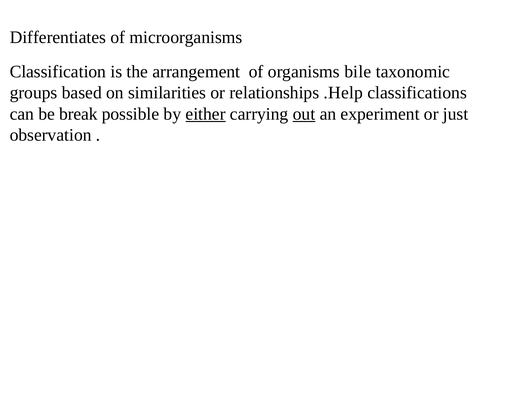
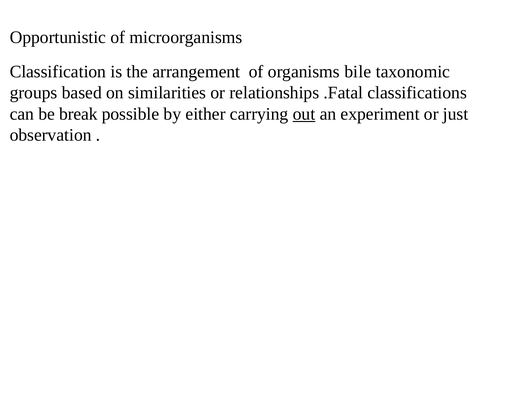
Differentiates: Differentiates -> Opportunistic
.Help: .Help -> .Fatal
either underline: present -> none
